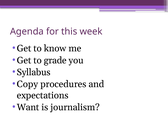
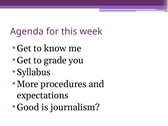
Copy: Copy -> More
Want: Want -> Good
